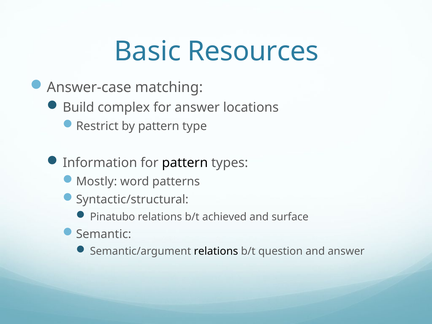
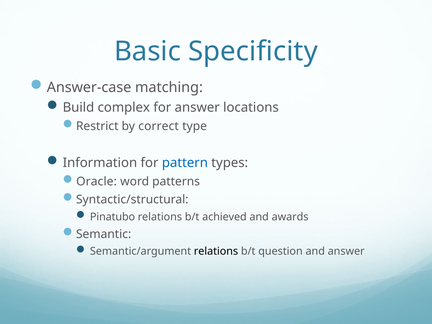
Resources: Resources -> Specificity
by pattern: pattern -> correct
pattern at (185, 163) colour: black -> blue
Mostly: Mostly -> Oracle
surface: surface -> awards
